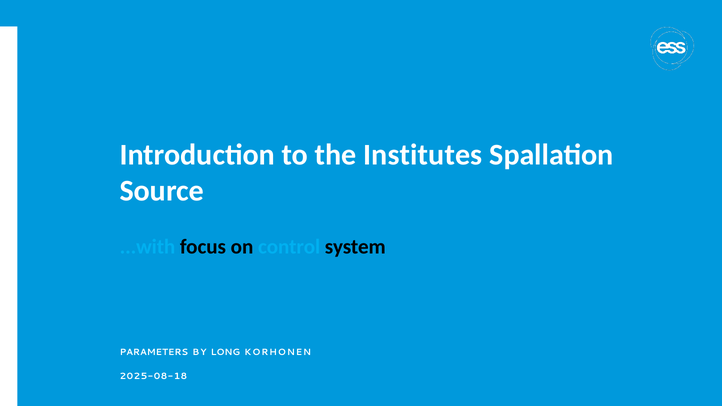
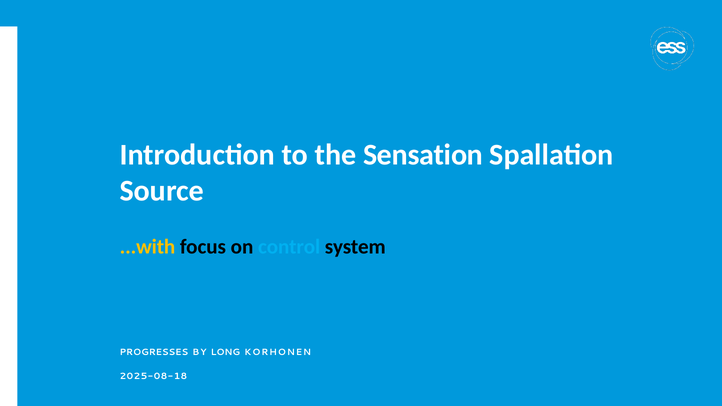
Institutes: Institutes -> Sensation
...with colour: light blue -> yellow
PARAMETERS: PARAMETERS -> PROGRESSES
